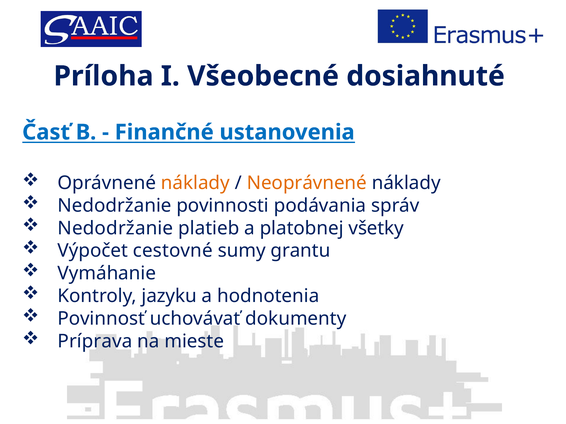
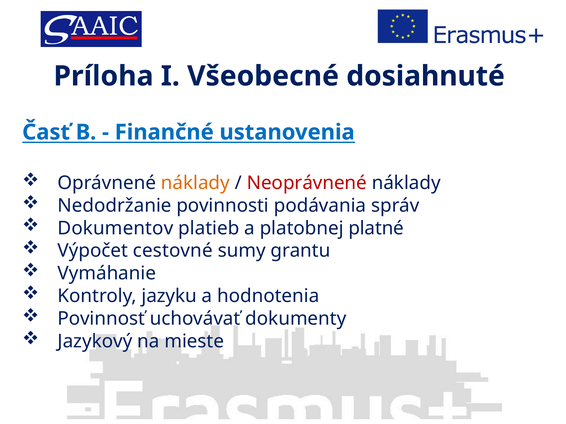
Neoprávnené colour: orange -> red
Nedodržanie at (115, 228): Nedodržanie -> Dokumentov
všetky: všetky -> platné
Príprava: Príprava -> Jazykový
